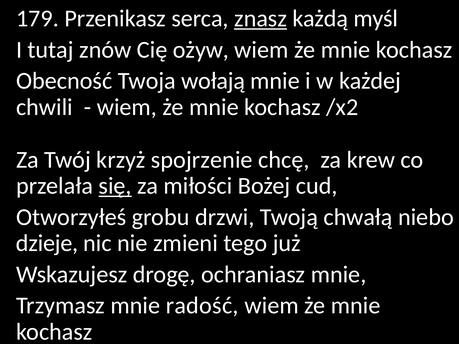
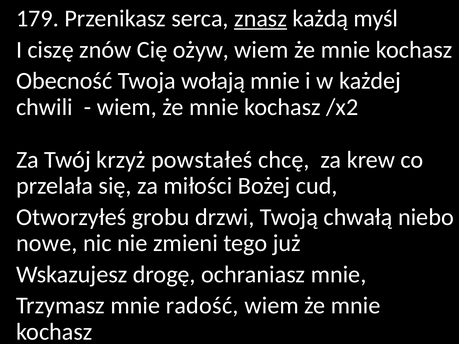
tutaj: tutaj -> ciszę
spojrzenie: spojrzenie -> powstałeś
się underline: present -> none
dzieje: dzieje -> nowe
